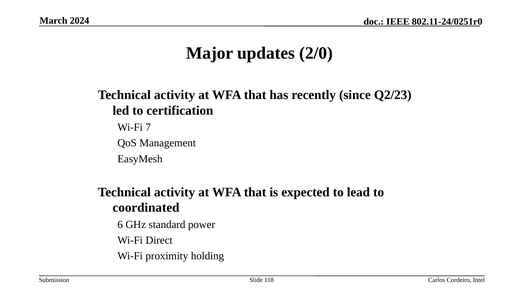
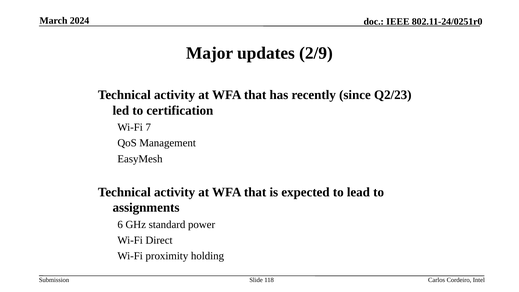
2/0: 2/0 -> 2/9
coordinated: coordinated -> assignments
